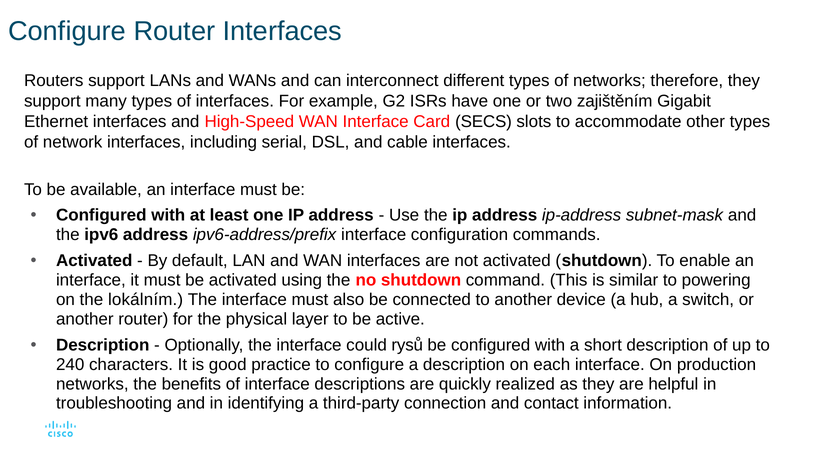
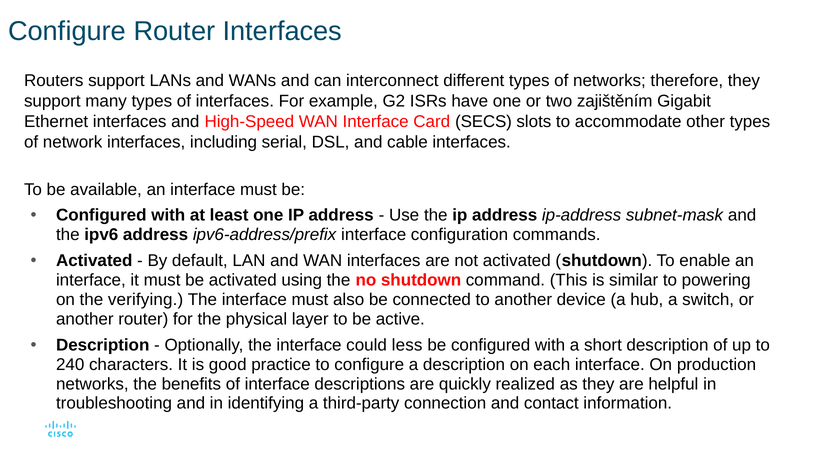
lokálním: lokálním -> verifying
rysů: rysů -> less
